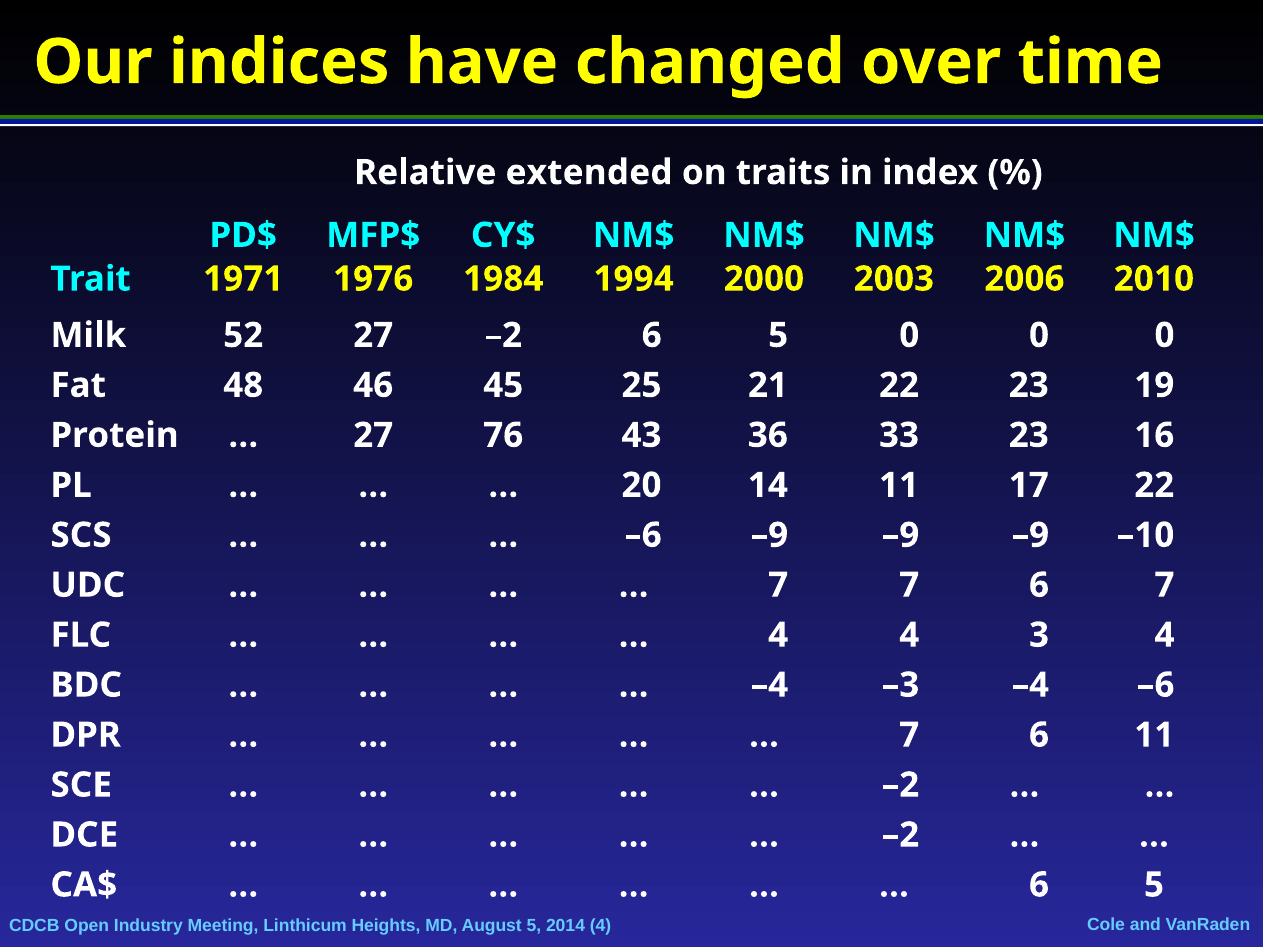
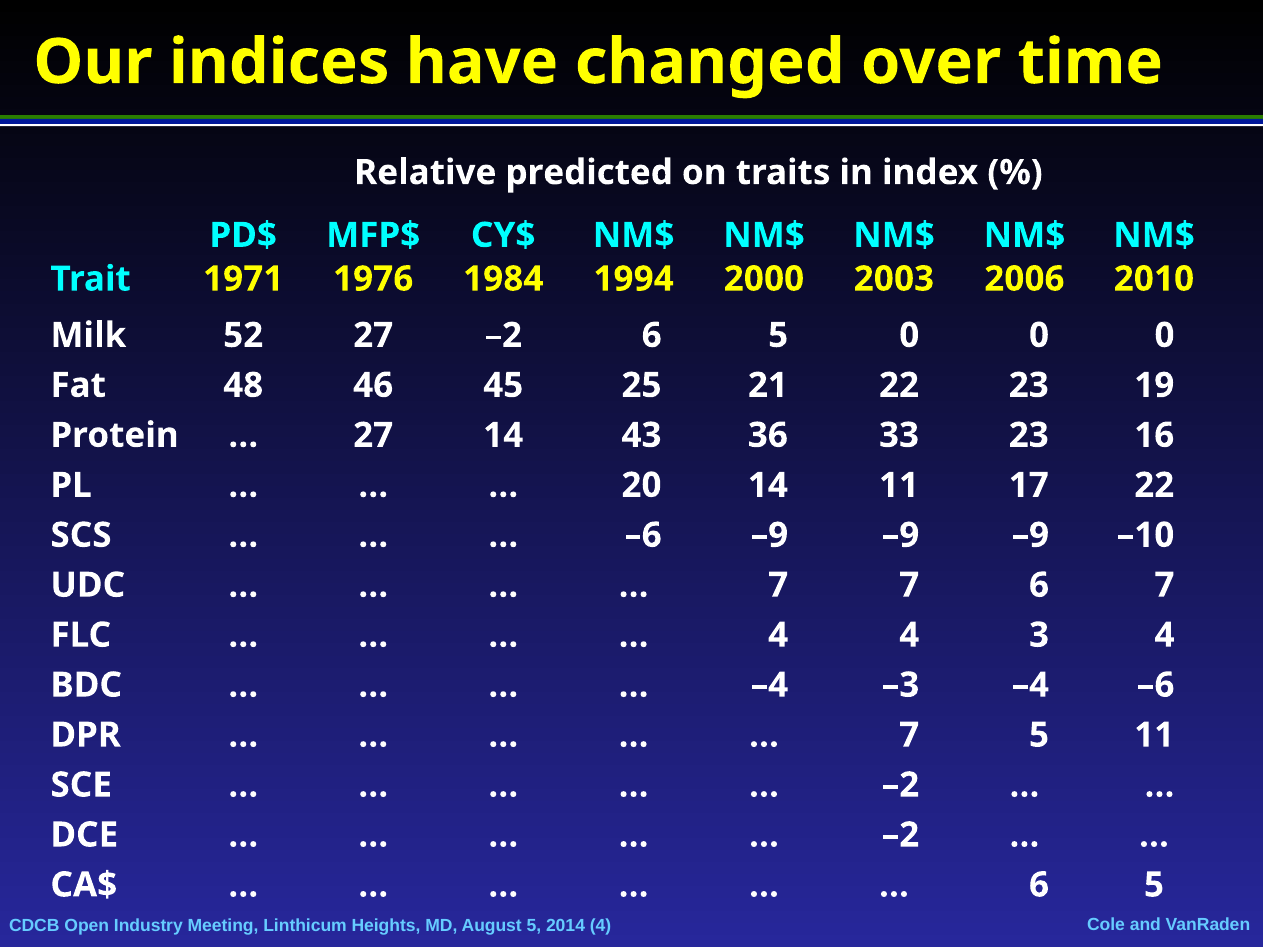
extended: extended -> predicted
27 76: 76 -> 14
6 at (1039, 735): 6 -> 5
